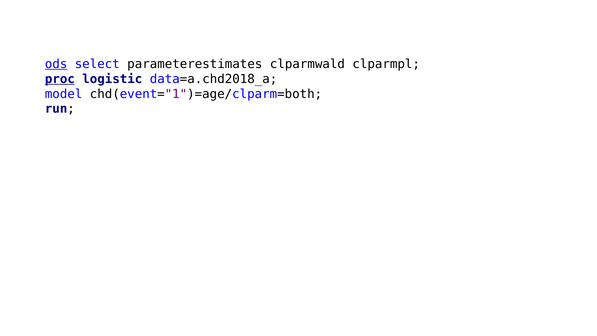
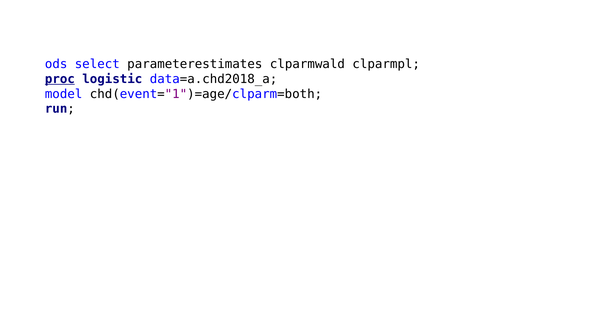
ods underline: present -> none
